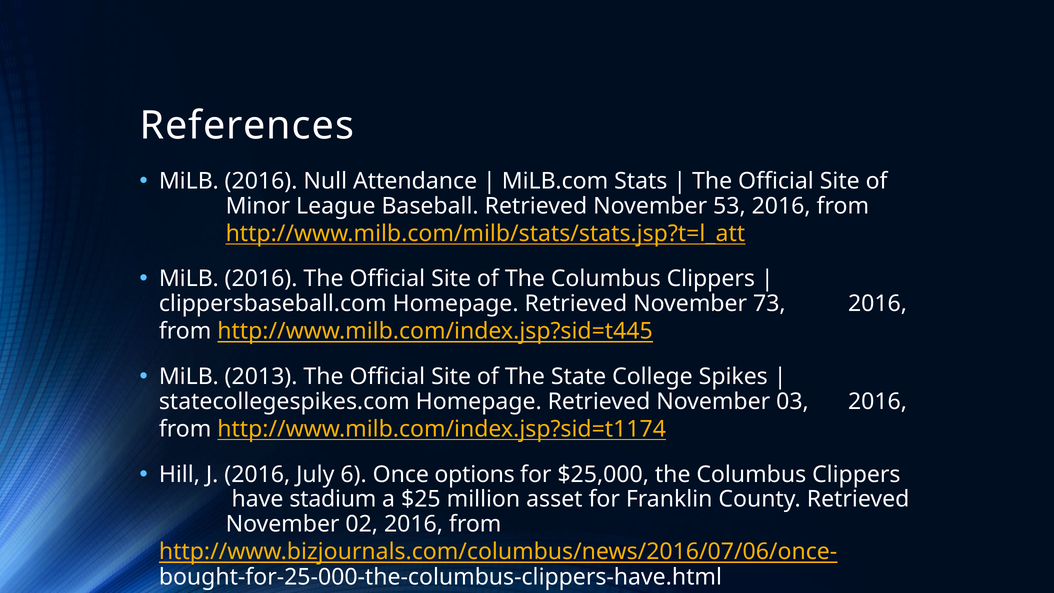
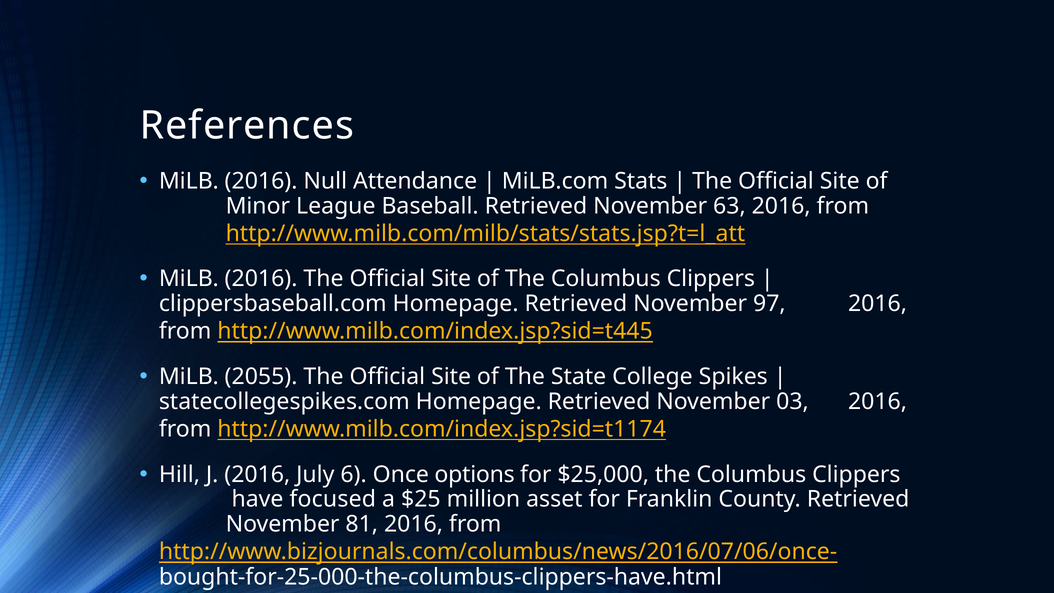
53: 53 -> 63
73: 73 -> 97
2013: 2013 -> 2055
stadium: stadium -> focused
02: 02 -> 81
